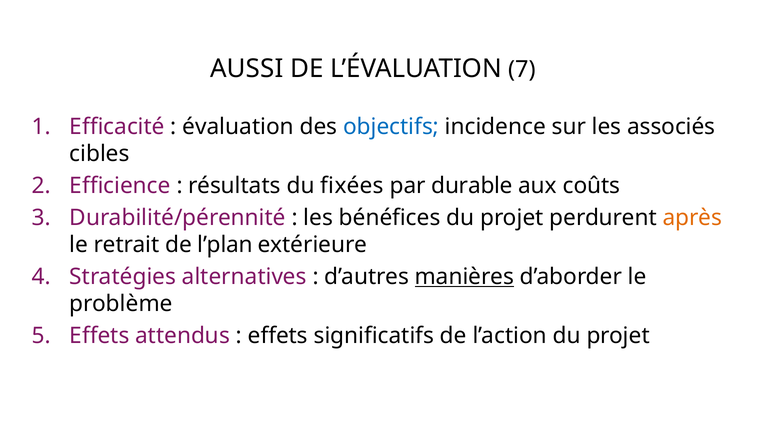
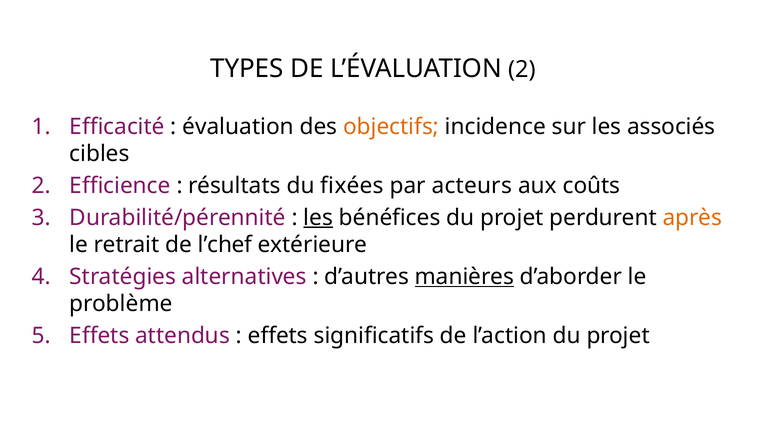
AUSSI: AUSSI -> TYPES
L’ÉVALUATION 7: 7 -> 2
objectifs colour: blue -> orange
durable: durable -> acteurs
les at (318, 217) underline: none -> present
l’plan: l’plan -> l’chef
